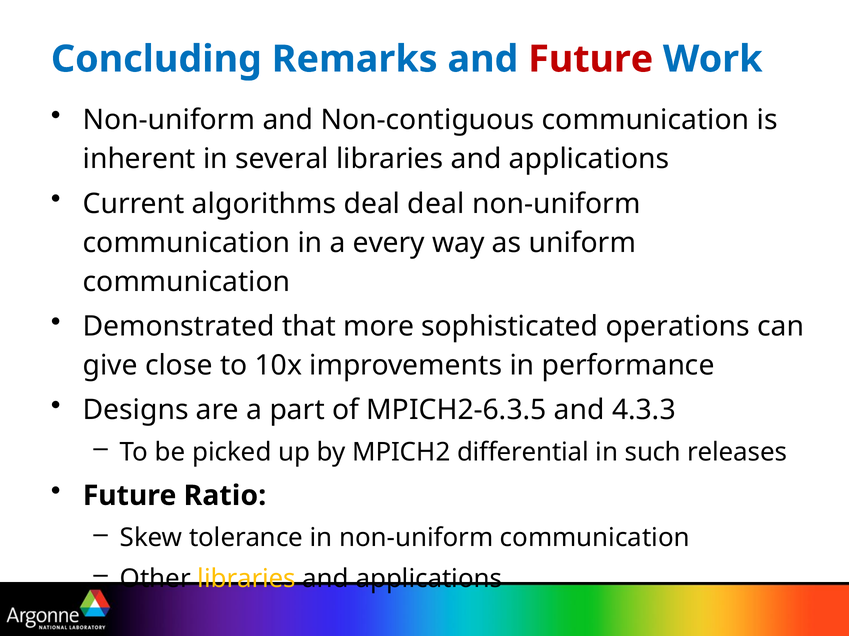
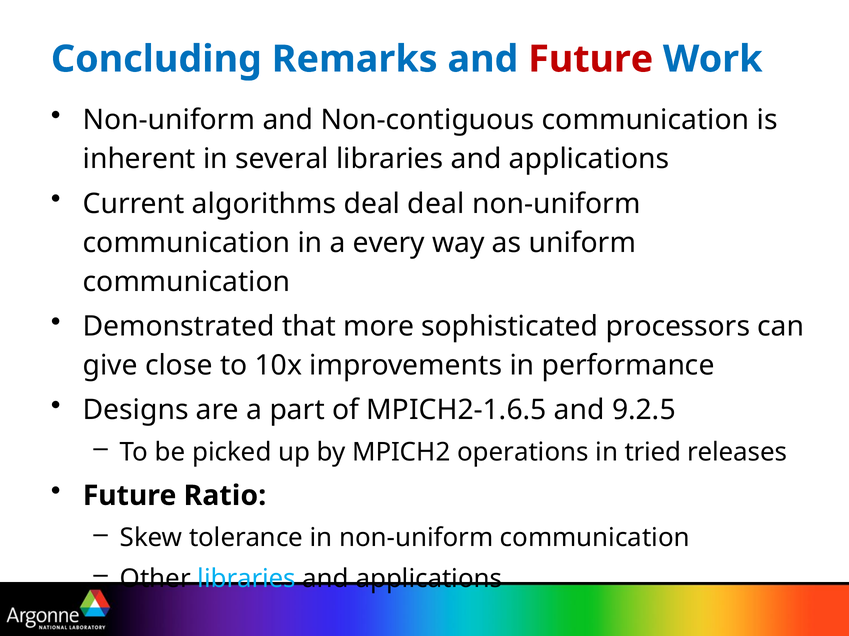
operations: operations -> processors
MPICH2-6.3.5: MPICH2-6.3.5 -> MPICH2-1.6.5
4.3.3: 4.3.3 -> 9.2.5
differential: differential -> operations
such: such -> tried
libraries at (247, 579) colour: yellow -> light blue
